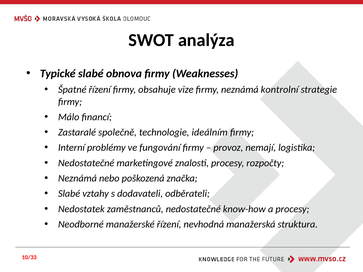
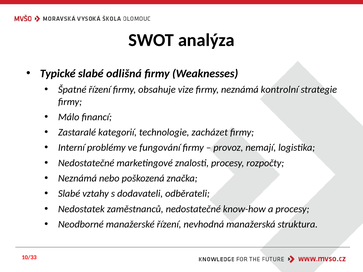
obnova: obnova -> odlišná
společně: společně -> kategorií
ideálním: ideálním -> zacházet
